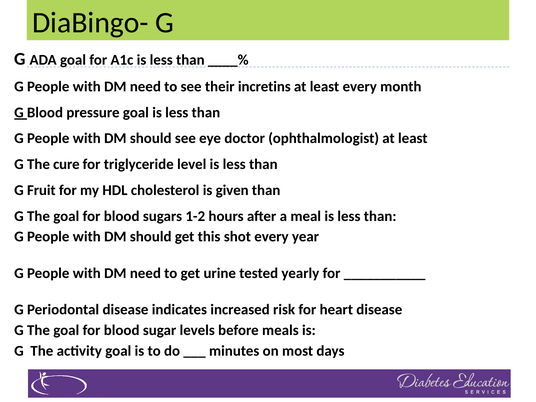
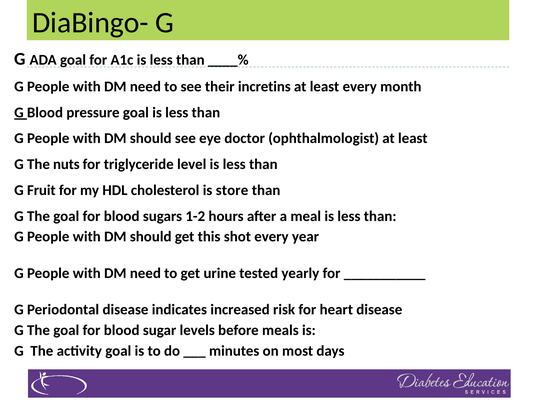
cure: cure -> nuts
given: given -> store
